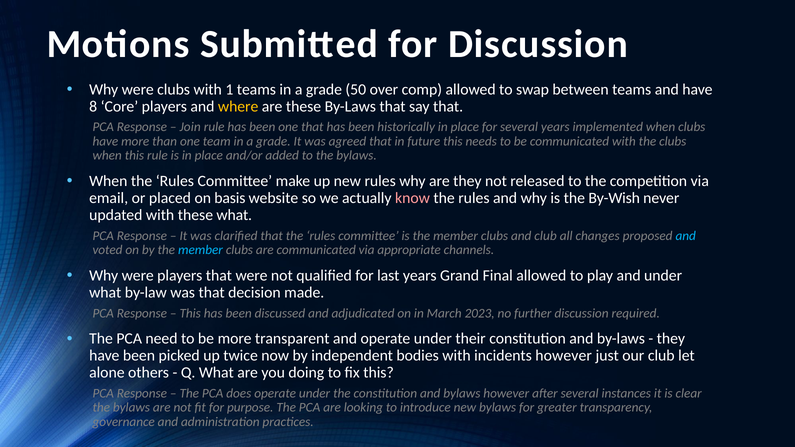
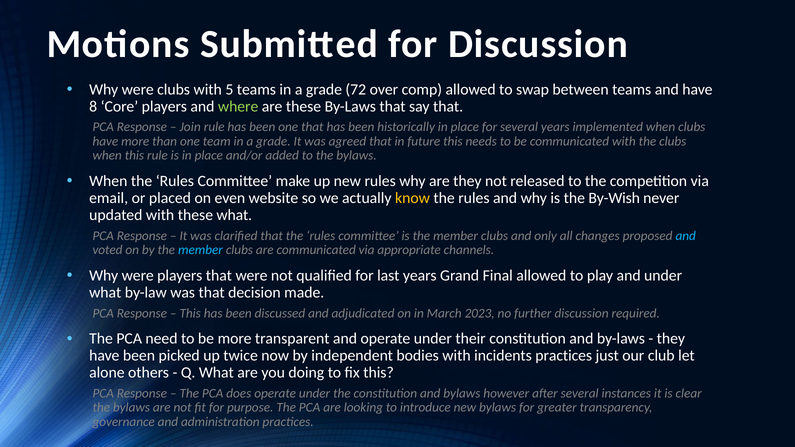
1: 1 -> 5
50: 50 -> 72
where colour: yellow -> light green
basis: basis -> even
know colour: pink -> yellow
and club: club -> only
incidents however: however -> practices
